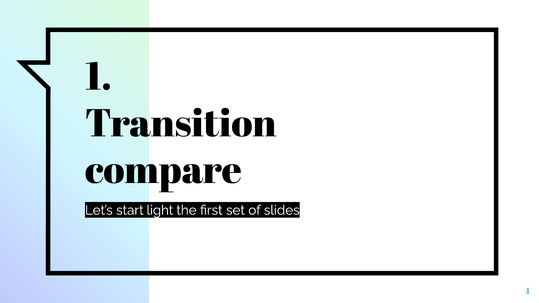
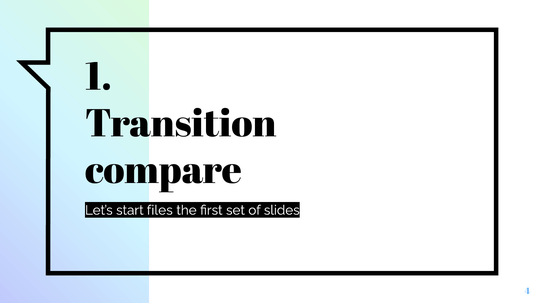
light: light -> files
